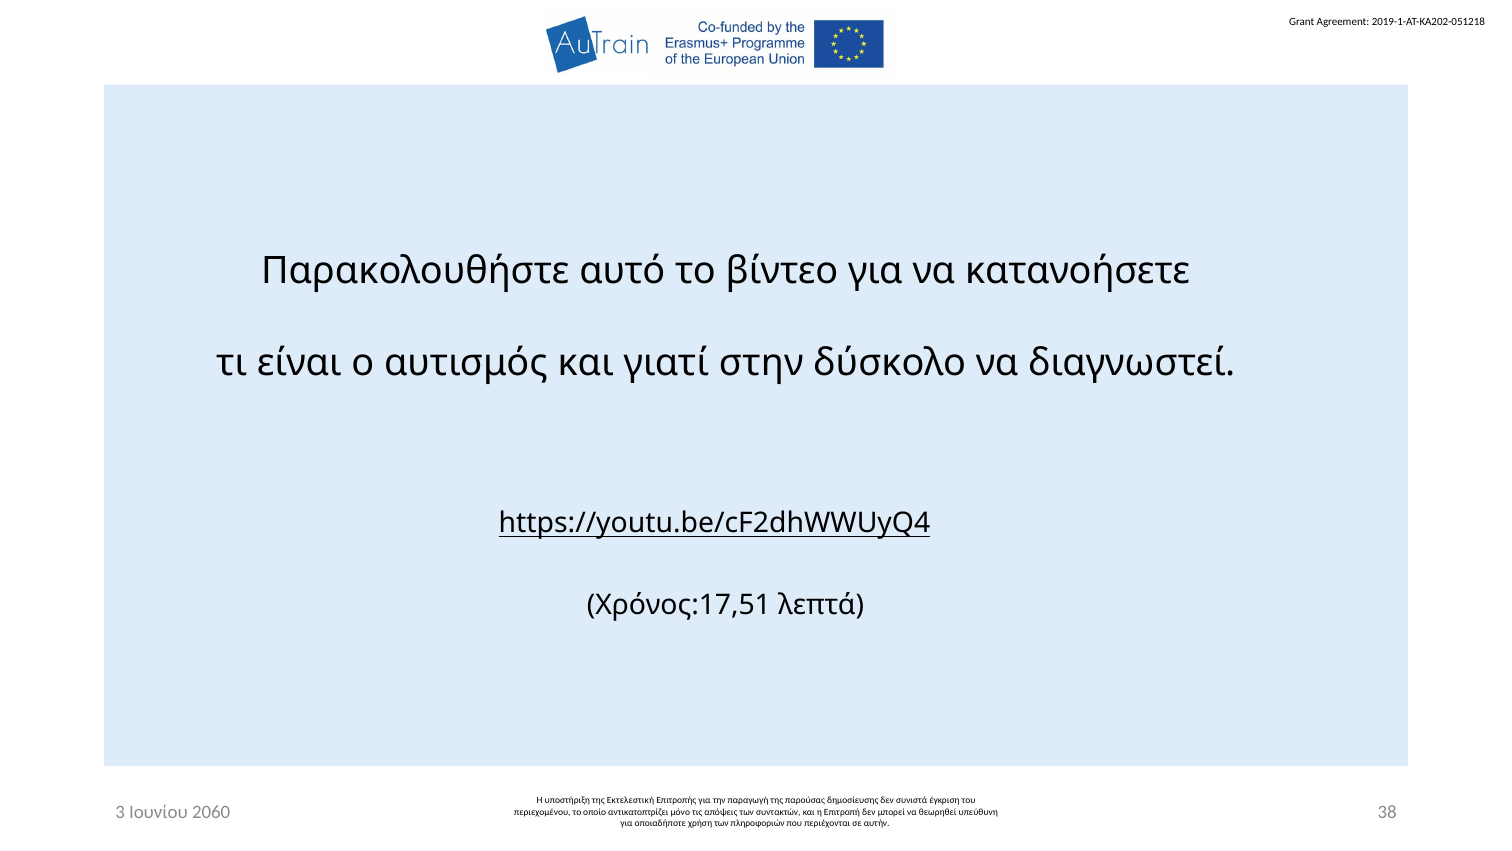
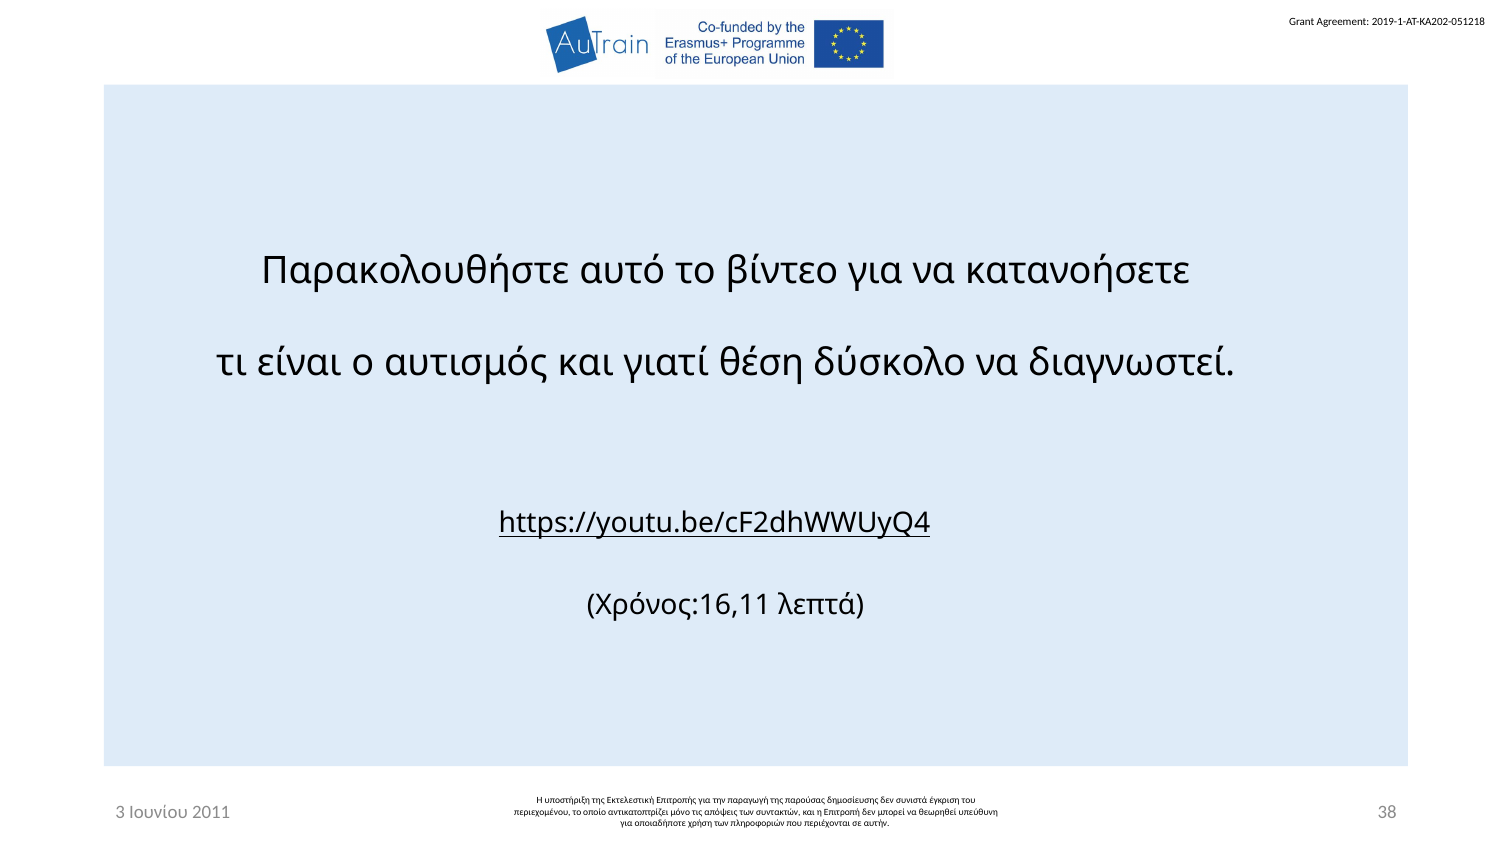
στην: στην -> θέση
Χρόνος:17,51: Χρόνος:17,51 -> Χρόνος:16,11
2060: 2060 -> 2011
